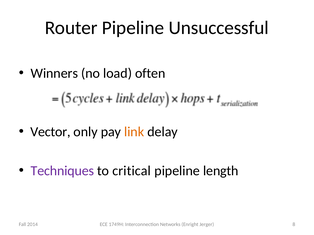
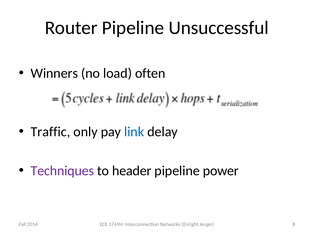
Vector: Vector -> Traffic
link colour: orange -> blue
critical: critical -> header
length: length -> power
